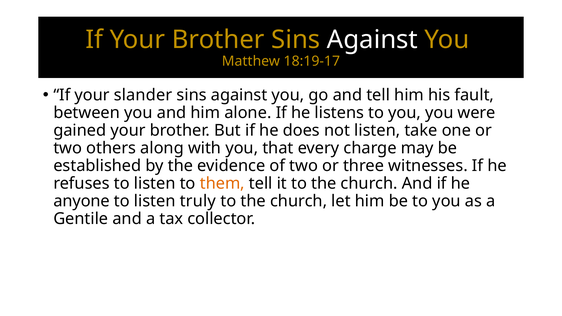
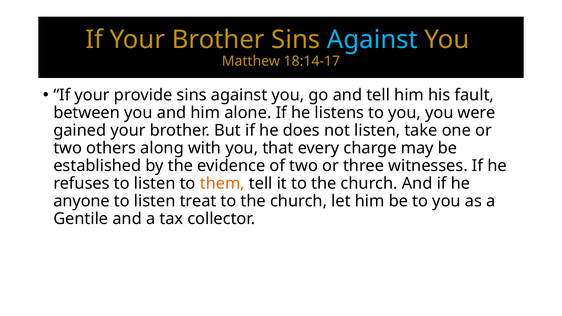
Against at (372, 40) colour: white -> light blue
18:19-17: 18:19-17 -> 18:14-17
slander: slander -> provide
truly: truly -> treat
